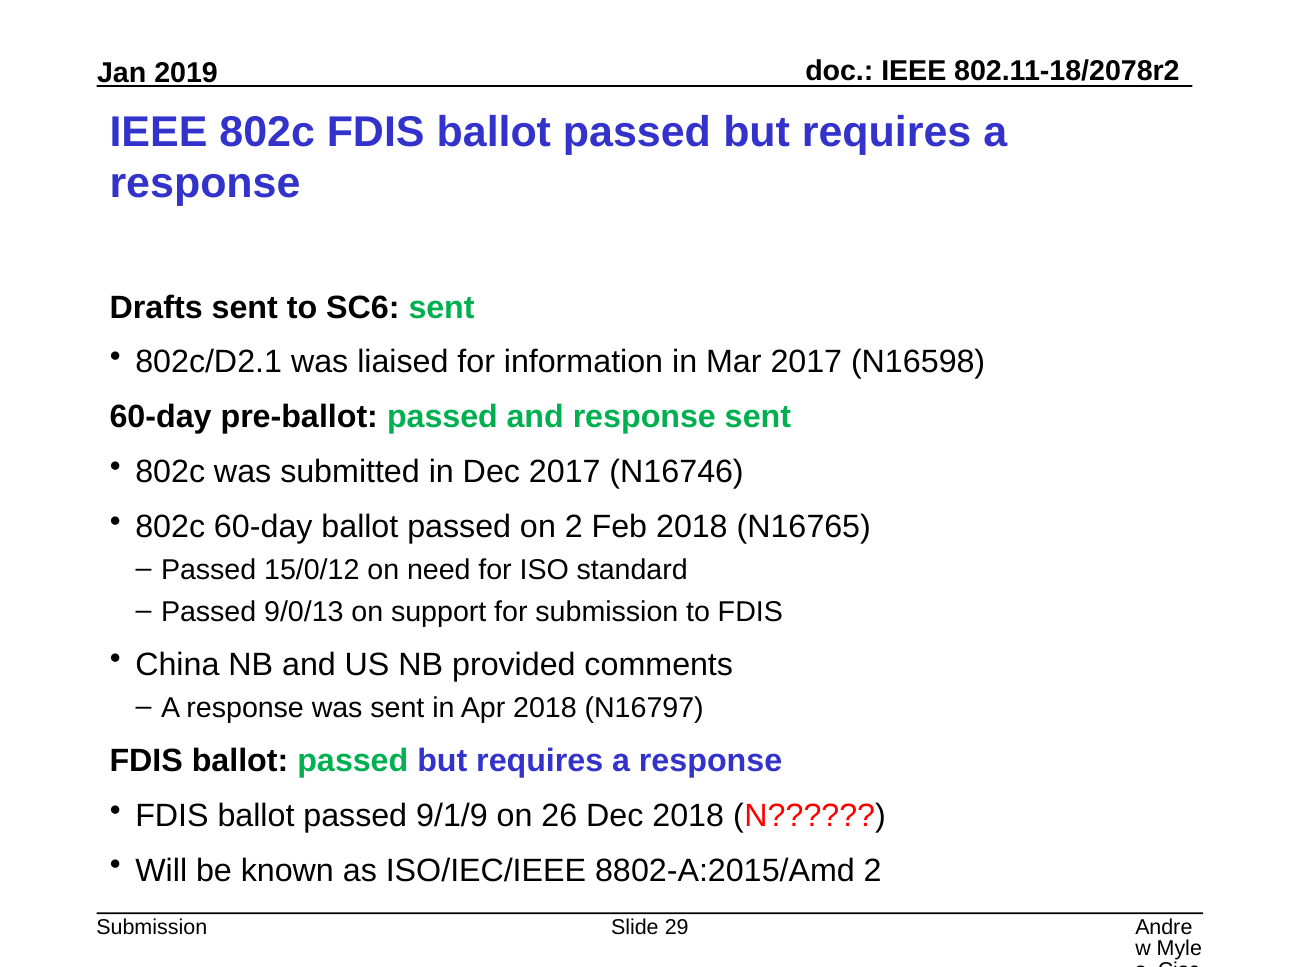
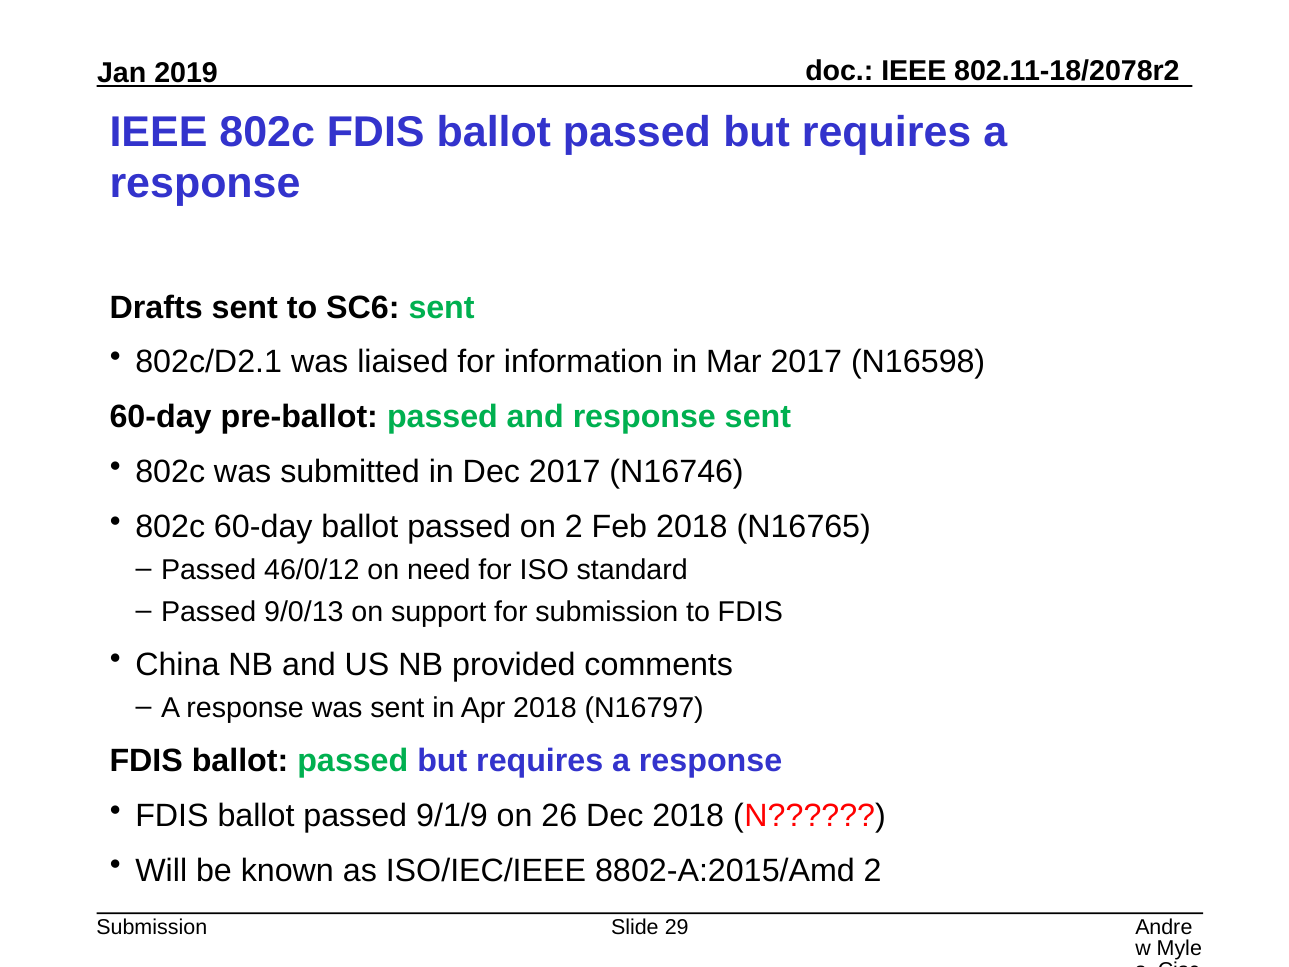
15/0/12: 15/0/12 -> 46/0/12
